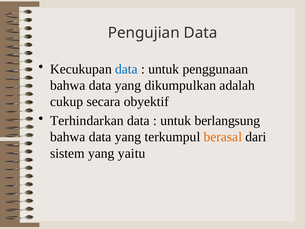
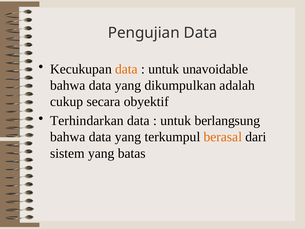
data at (126, 69) colour: blue -> orange
penggunaan: penggunaan -> unavoidable
yaitu: yaitu -> batas
